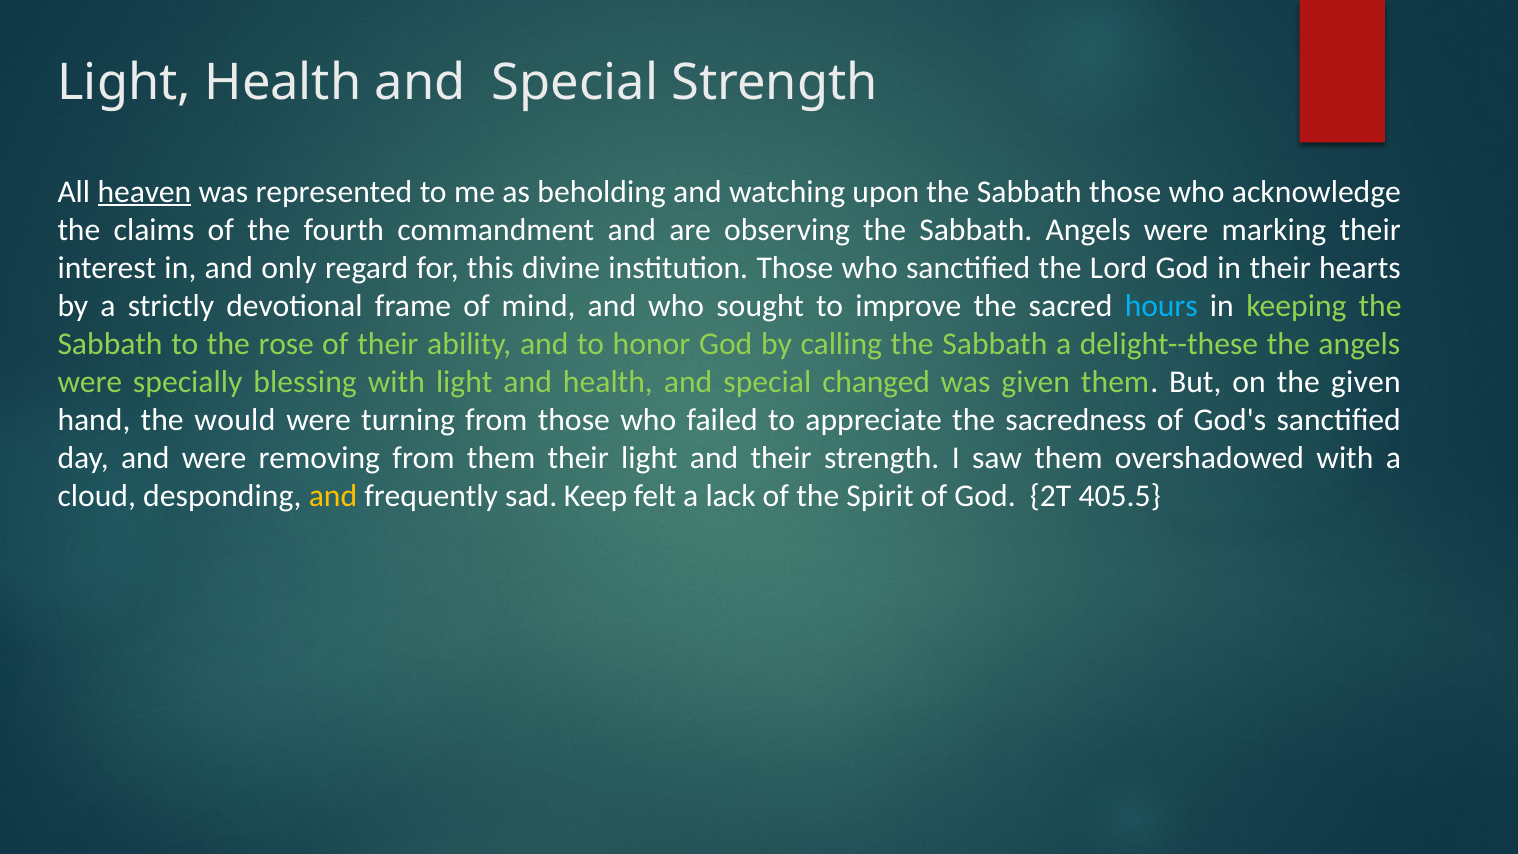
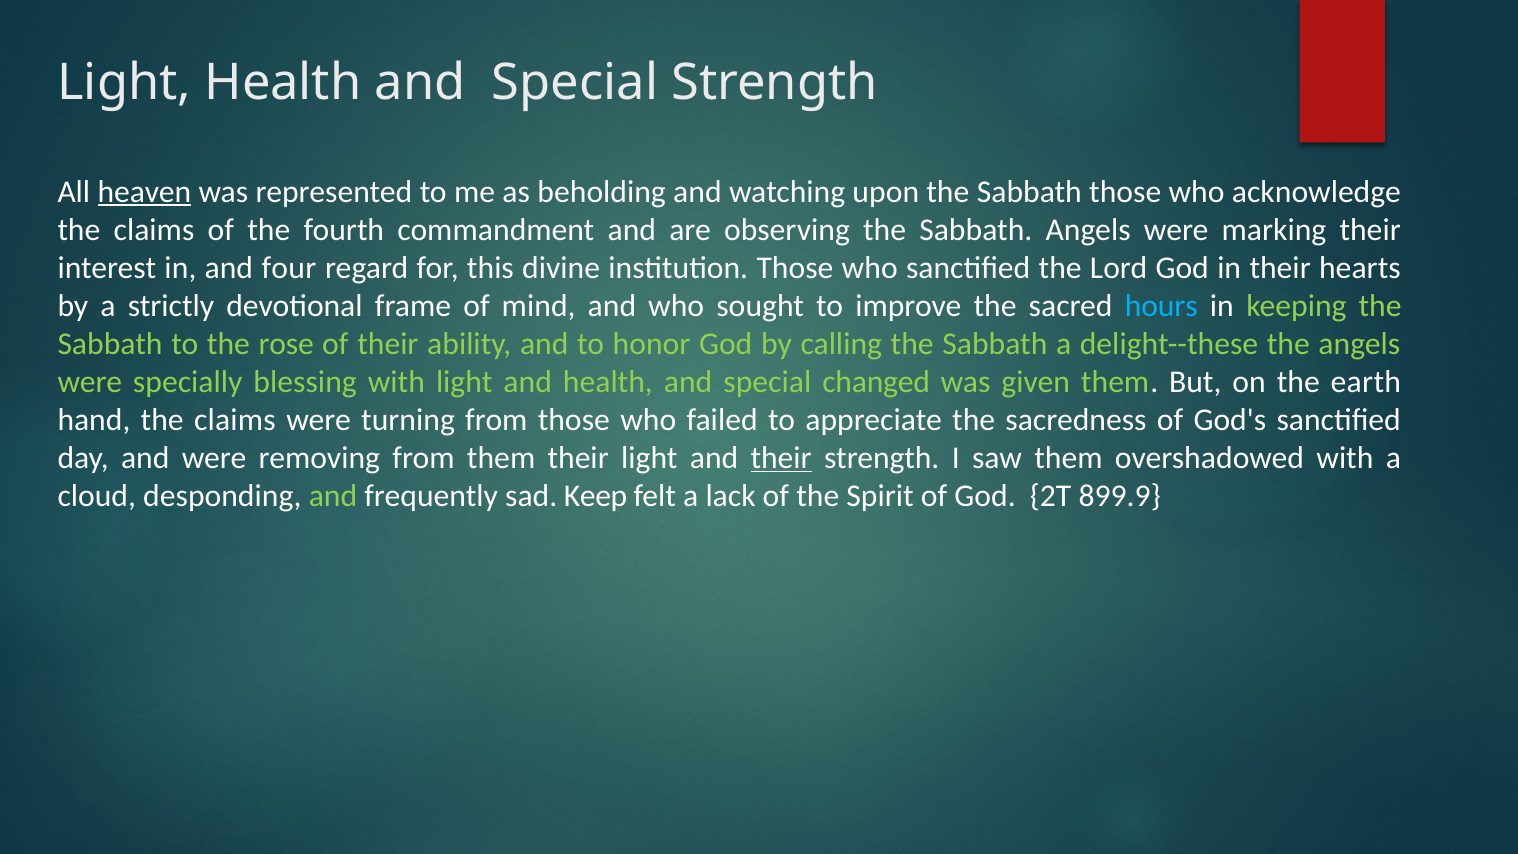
only: only -> four
the given: given -> earth
hand the would: would -> claims
their at (781, 458) underline: none -> present
and at (333, 496) colour: yellow -> light green
405.5: 405.5 -> 899.9
